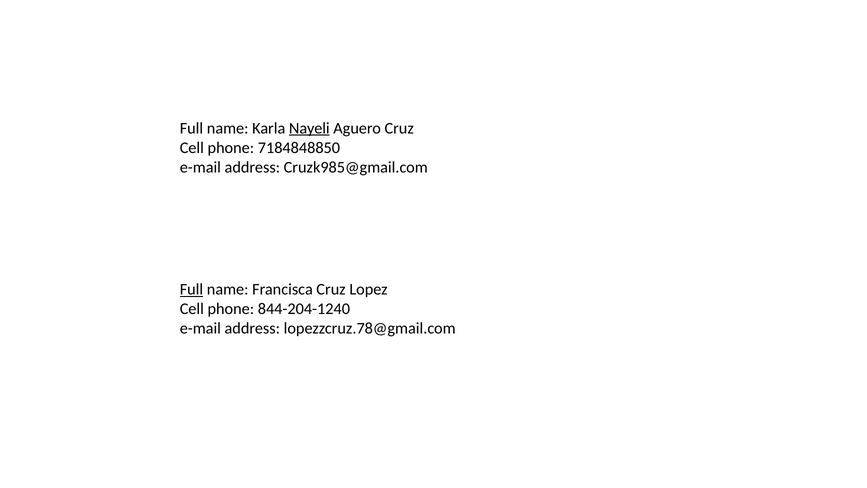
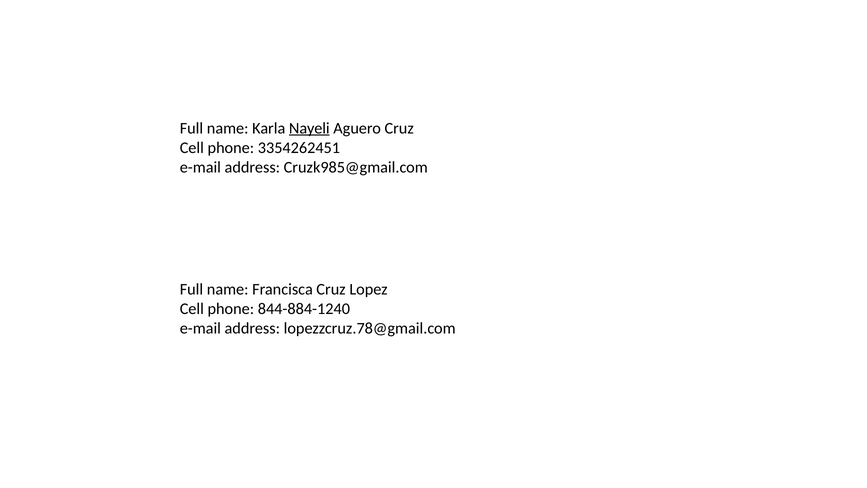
7184848850: 7184848850 -> 3354262451
Full at (191, 289) underline: present -> none
844-204-1240: 844-204-1240 -> 844-884-1240
